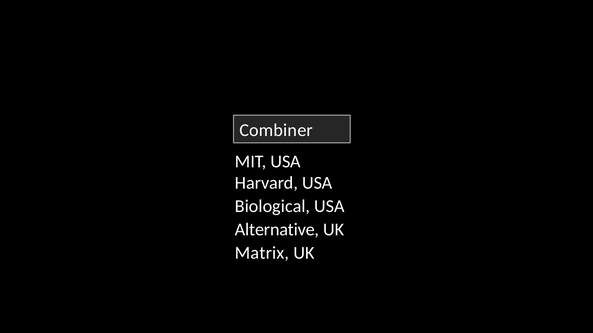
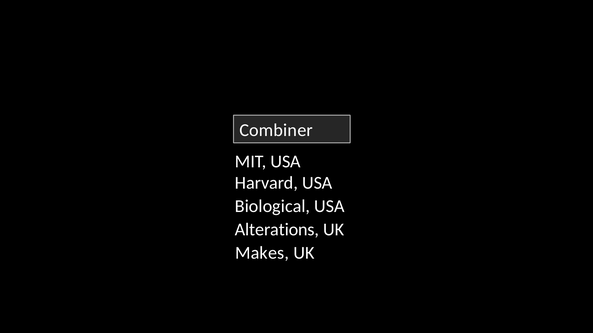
Alternative: Alternative -> Alterations
Matrix: Matrix -> Makes
